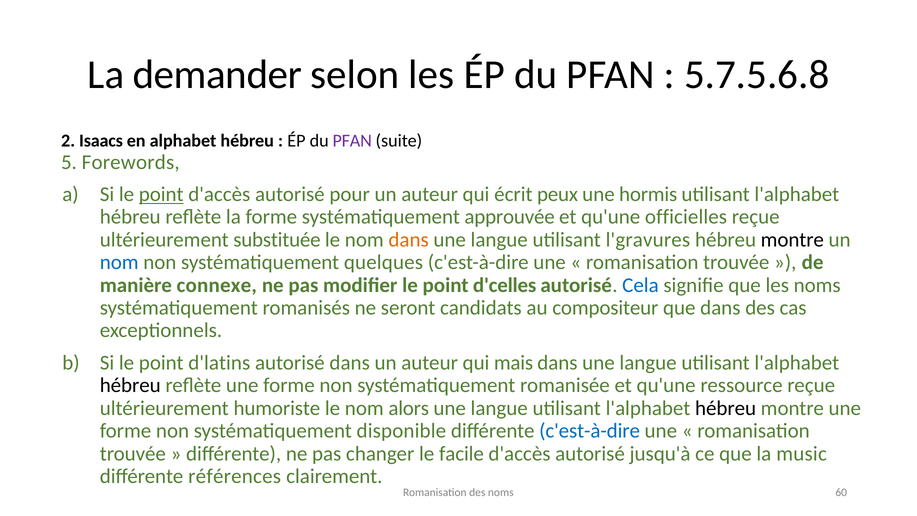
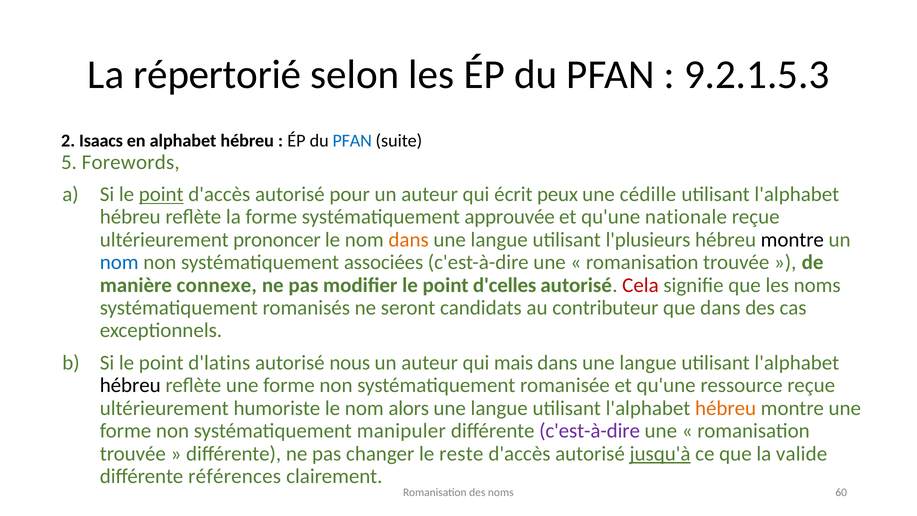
demander: demander -> répertorié
5.7.5.6.8: 5.7.5.6.8 -> 9.2.1.5.3
PFAN at (352, 141) colour: purple -> blue
hormis: hormis -> cédille
officielles: officielles -> nationale
substituée: substituée -> prononcer
l'gravures: l'gravures -> l'plusieurs
quelques: quelques -> associées
Cela colour: blue -> red
compositeur: compositeur -> contributeur
autorisé dans: dans -> nous
hébreu at (726, 408) colour: black -> orange
disponible: disponible -> manipuler
c'est-à-dire at (590, 431) colour: blue -> purple
facile: facile -> reste
jusqu'à underline: none -> present
music: music -> valide
